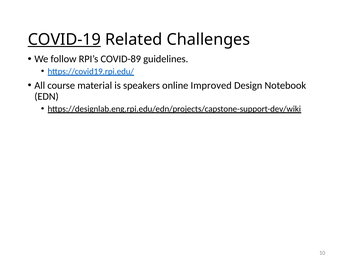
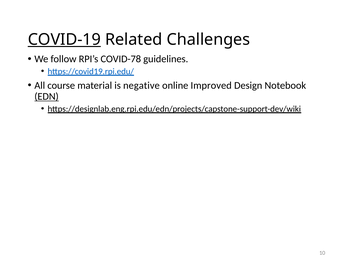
COVID-89: COVID-89 -> COVID-78
speakers: speakers -> negative
EDN underline: none -> present
